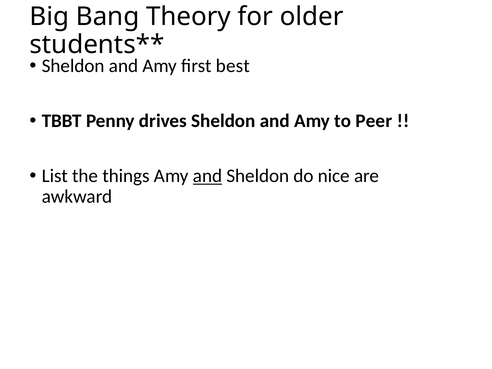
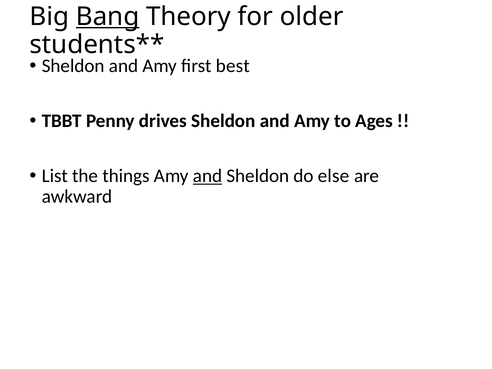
Bang underline: none -> present
Peer: Peer -> Ages
nice: nice -> else
